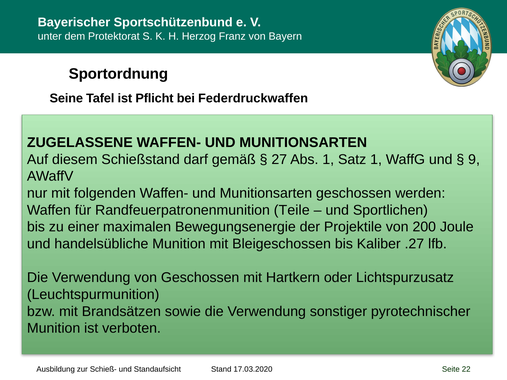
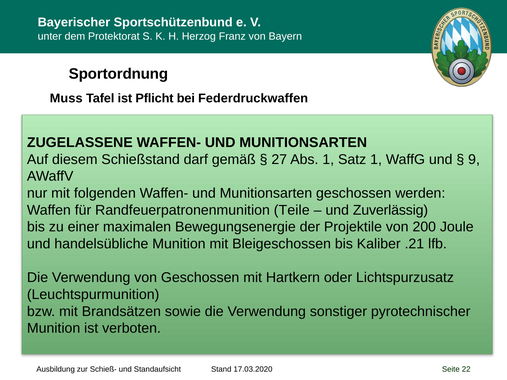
Seine: Seine -> Muss
Sportlichen: Sportlichen -> Zuverlässig
.27: .27 -> .21
